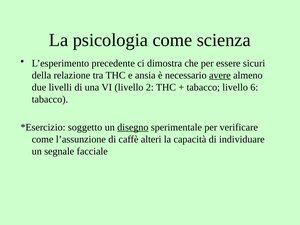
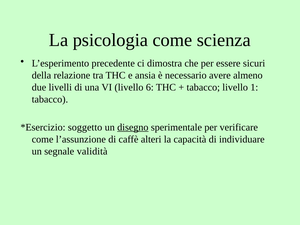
avere underline: present -> none
2: 2 -> 6
6: 6 -> 1
facciale: facciale -> validità
